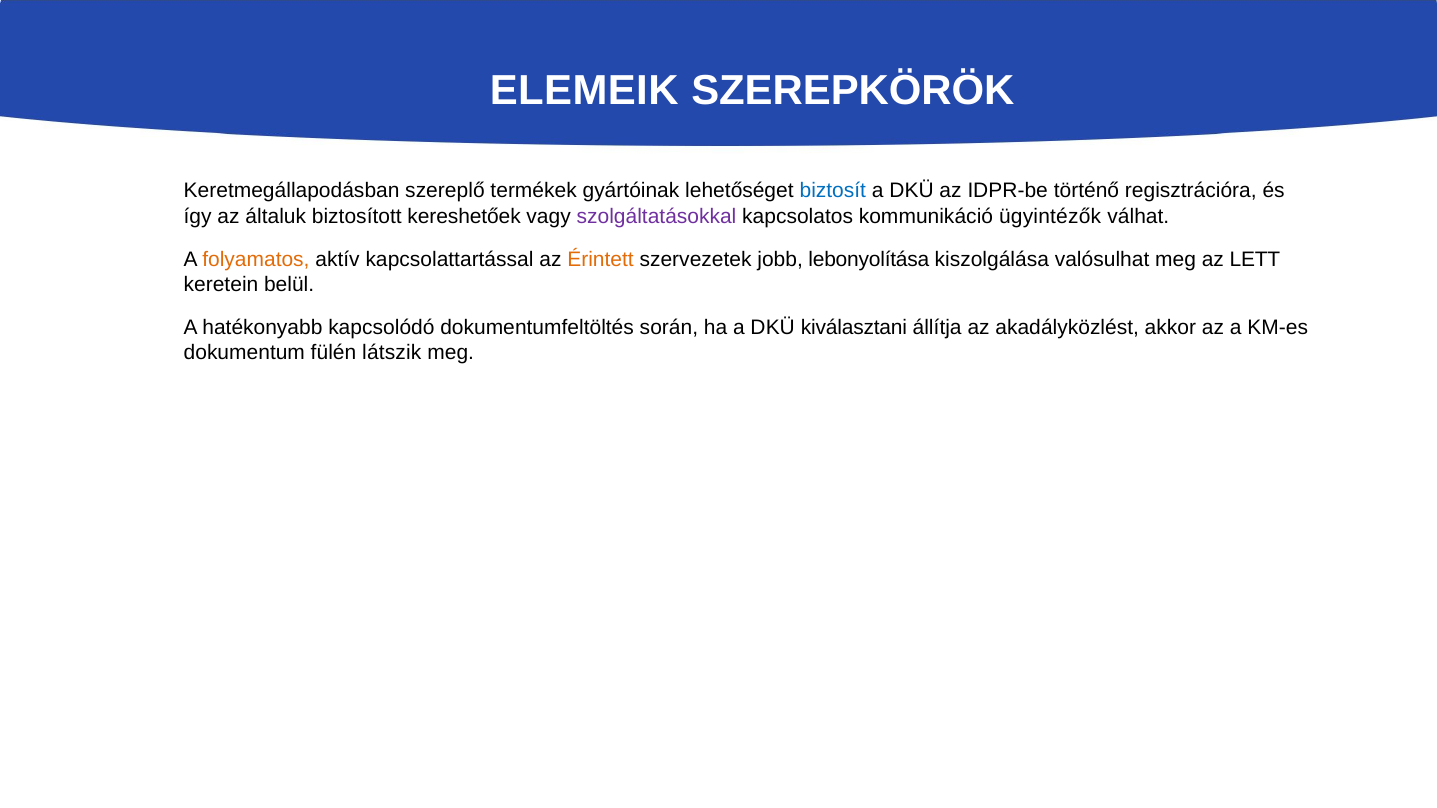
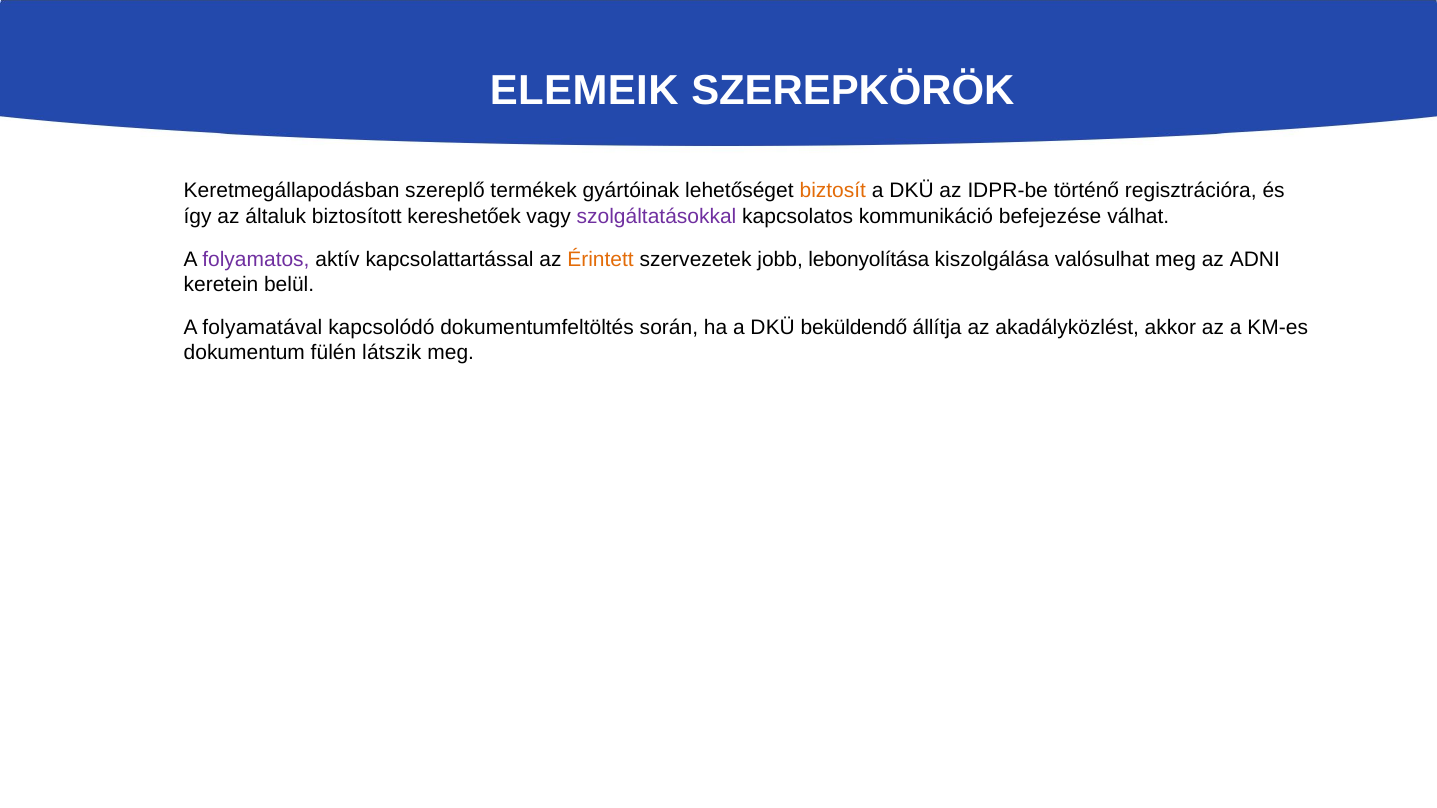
biztosít colour: blue -> orange
ügyintézők: ügyintézők -> befejezése
folyamatos colour: orange -> purple
LETT: LETT -> ADNI
hatékonyabb: hatékonyabb -> folyamatával
kiválasztani: kiválasztani -> beküldendő
